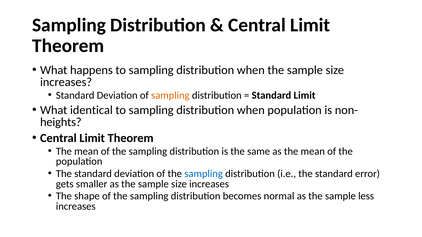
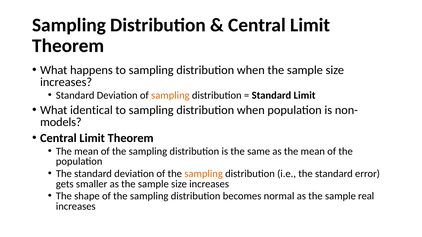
heights: heights -> models
sampling at (204, 174) colour: blue -> orange
less: less -> real
